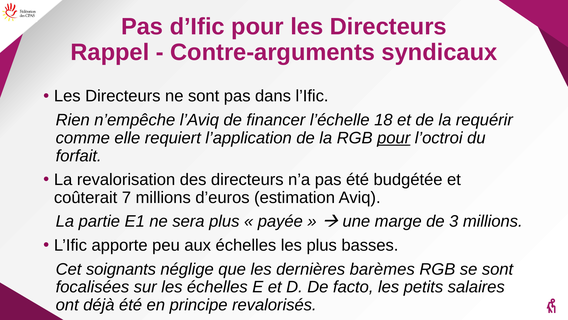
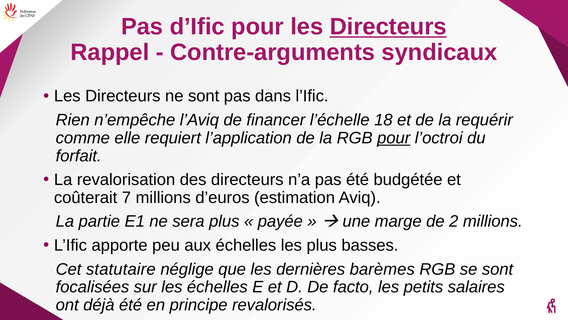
Directeurs at (388, 27) underline: none -> present
3: 3 -> 2
soignants: soignants -> statutaire
